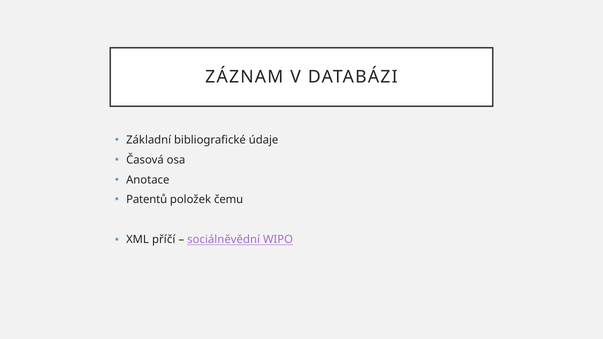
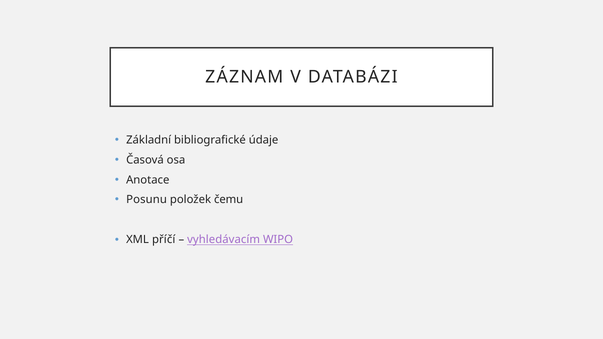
Patentů: Patentů -> Posunu
sociálněvědní: sociálněvědní -> vyhledávacím
